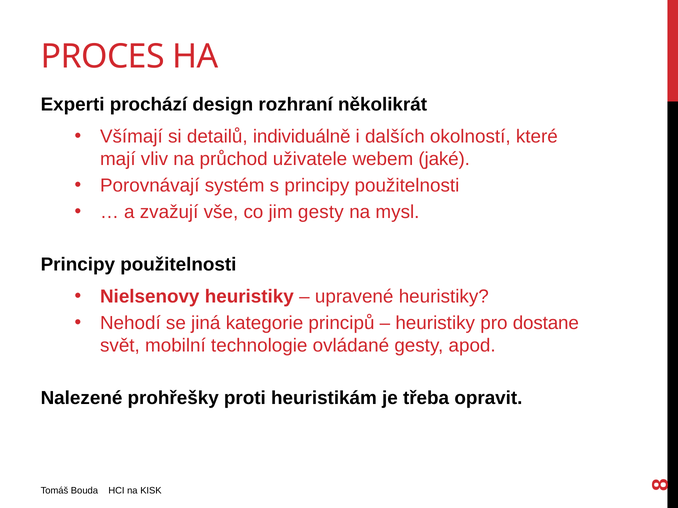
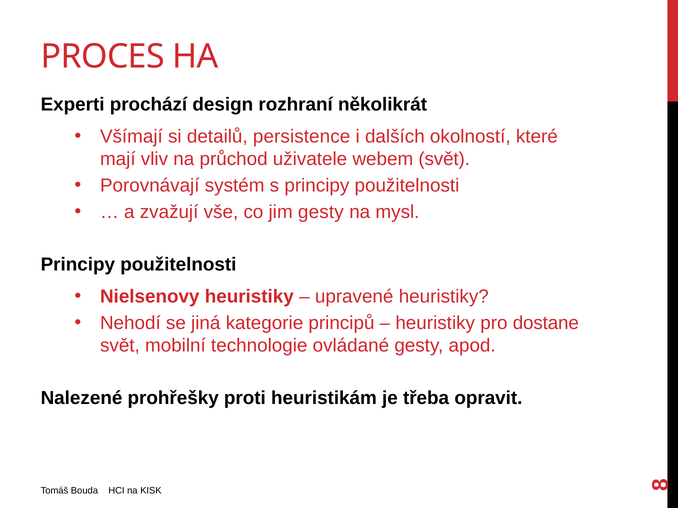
individuálně: individuálně -> persistence
webem jaké: jaké -> svět
